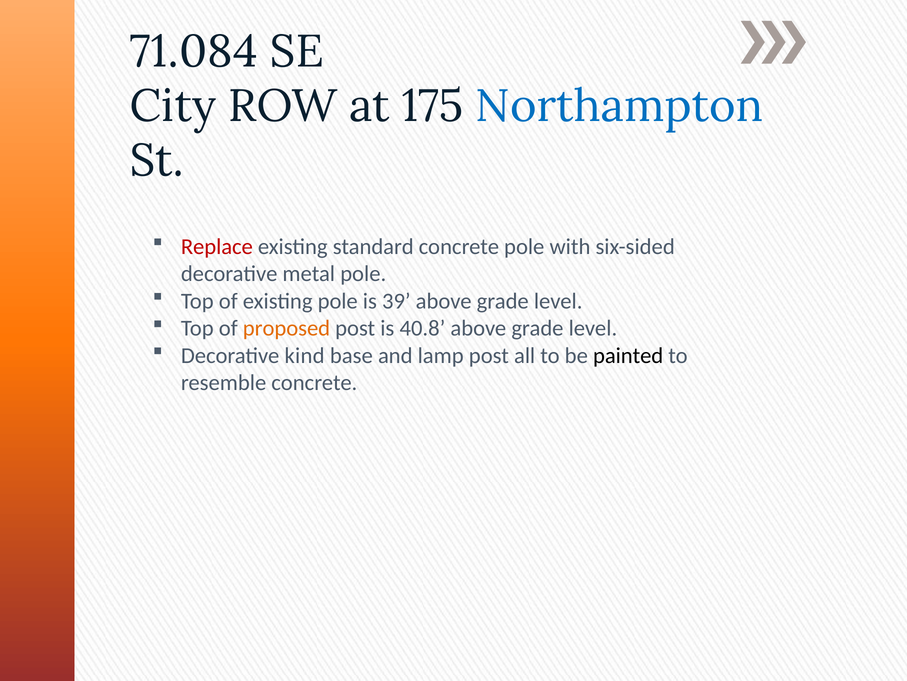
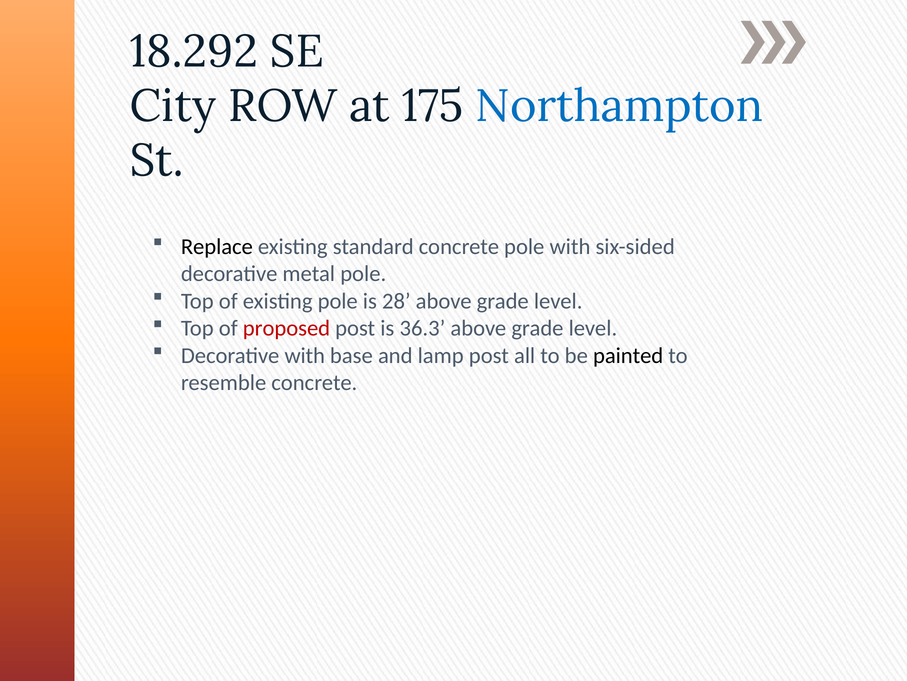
71.084: 71.084 -> 18.292
Replace colour: red -> black
39: 39 -> 28
proposed colour: orange -> red
40.8: 40.8 -> 36.3
Decorative kind: kind -> with
